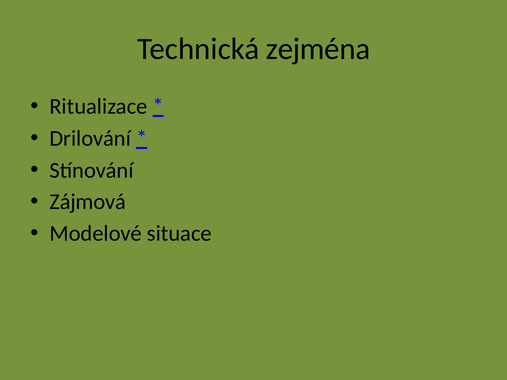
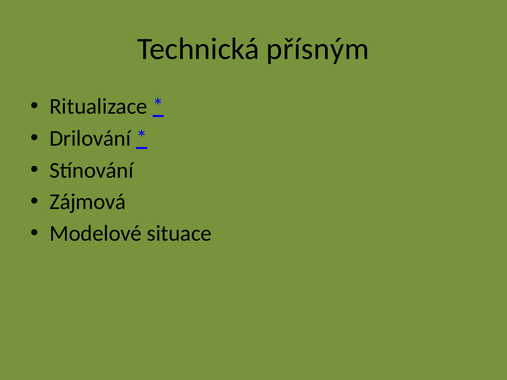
zejména: zejména -> přísným
